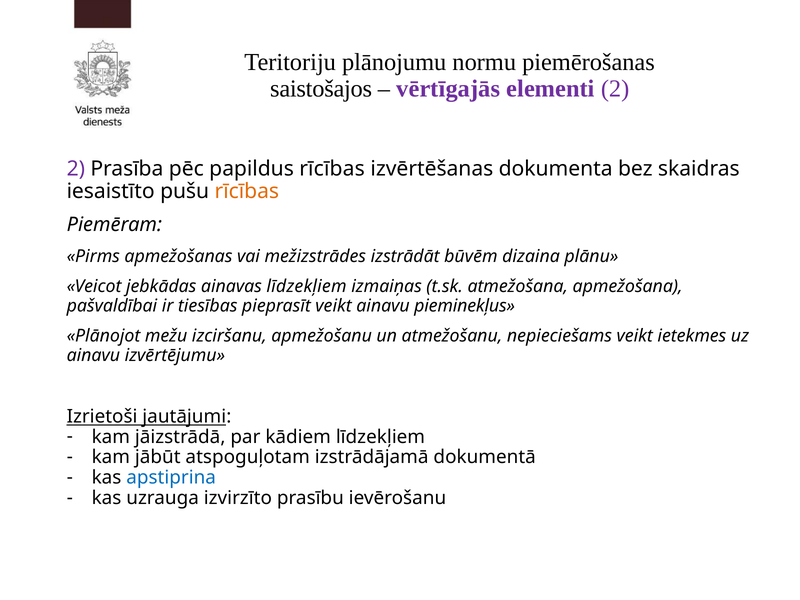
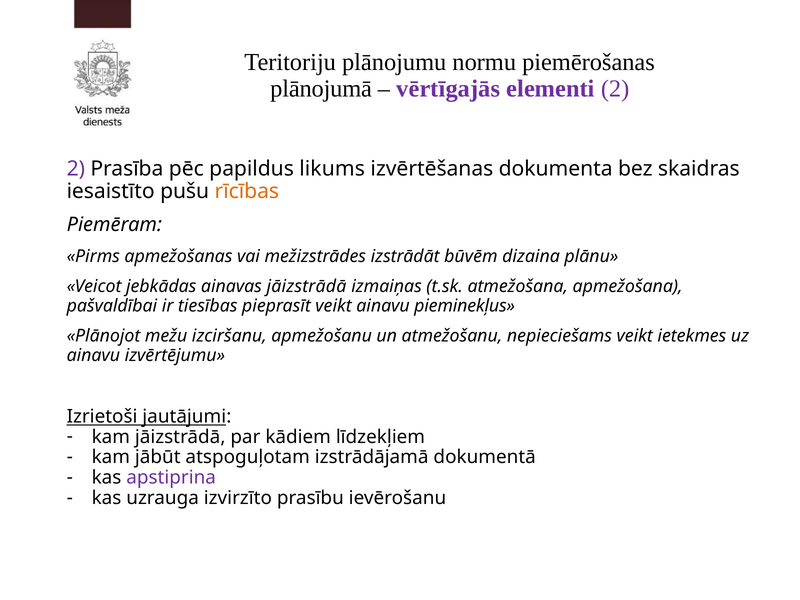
saistošajos: saistošajos -> plānojumā
papildus rīcības: rīcības -> likums
ainavas līdzekļiem: līdzekļiem -> jāizstrādā
apstiprina colour: blue -> purple
